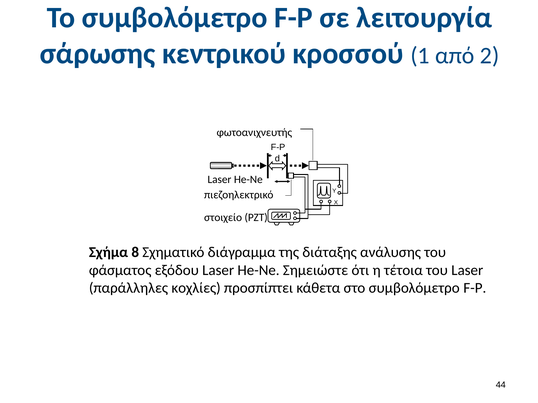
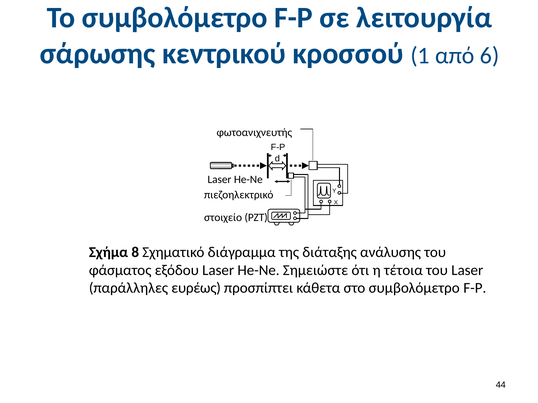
2: 2 -> 6
κοχλίες: κοχλίες -> ευρέως
